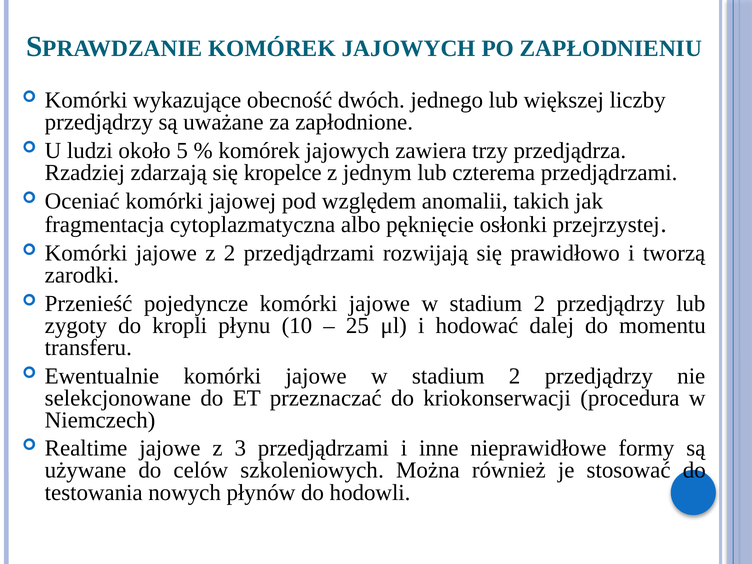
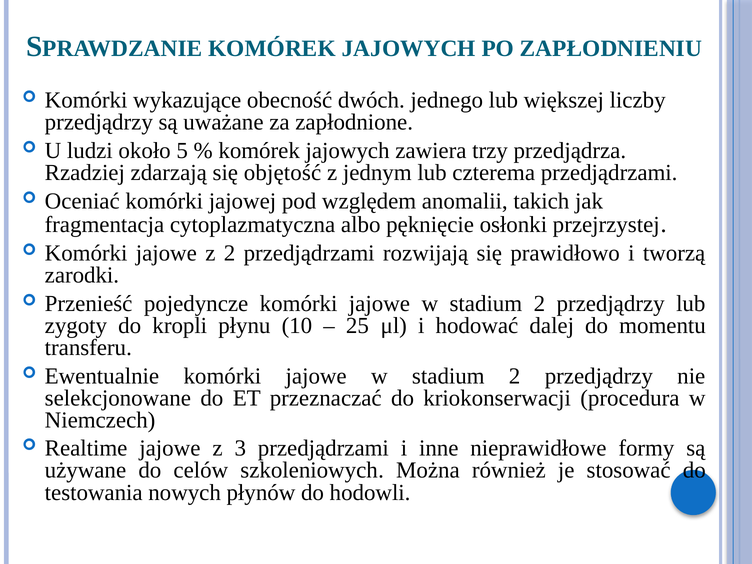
kropelce: kropelce -> objętość
